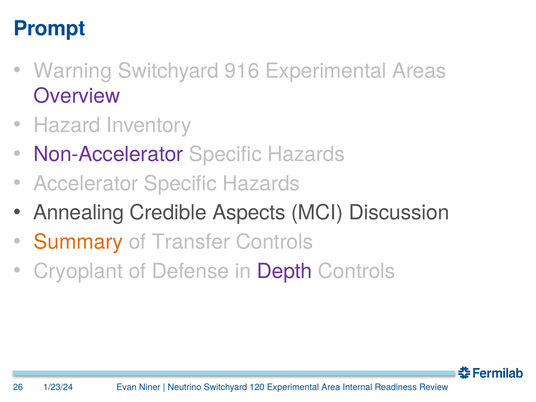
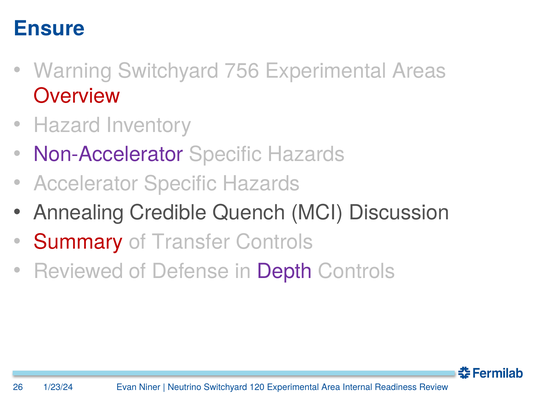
Prompt: Prompt -> Ensure
916: 916 -> 756
Overview colour: purple -> red
Aspects: Aspects -> Quench
Summary colour: orange -> red
Cryoplant: Cryoplant -> Reviewed
